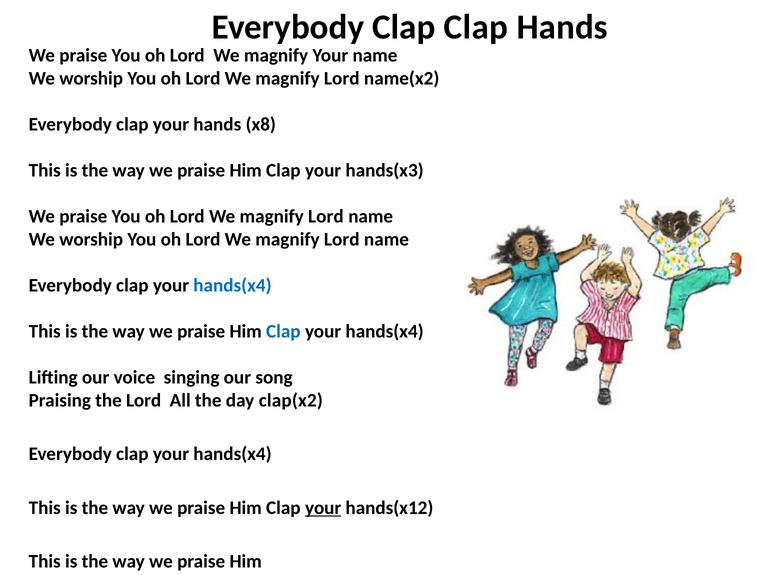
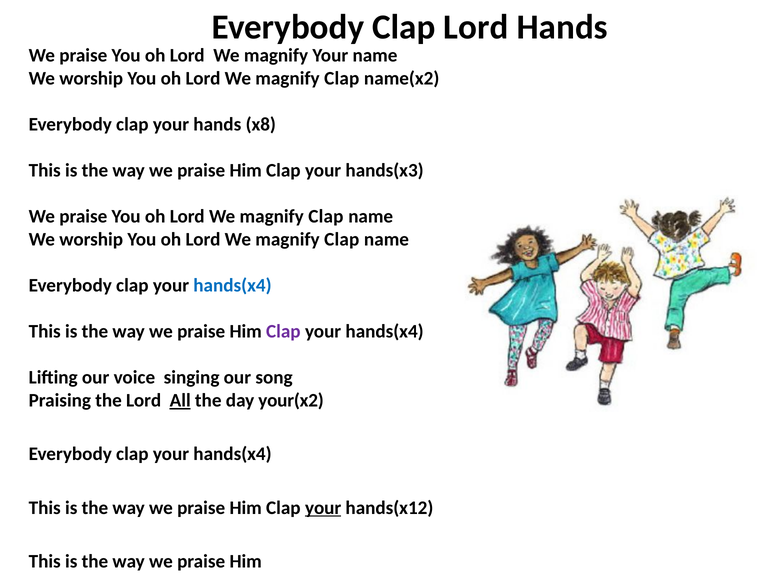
Clap Clap: Clap -> Lord
Lord at (342, 78): Lord -> Clap
Lord at (326, 216): Lord -> Clap
Lord at (342, 239): Lord -> Clap
Clap at (283, 331) colour: blue -> purple
All underline: none -> present
clap(x2: clap(x2 -> your(x2
